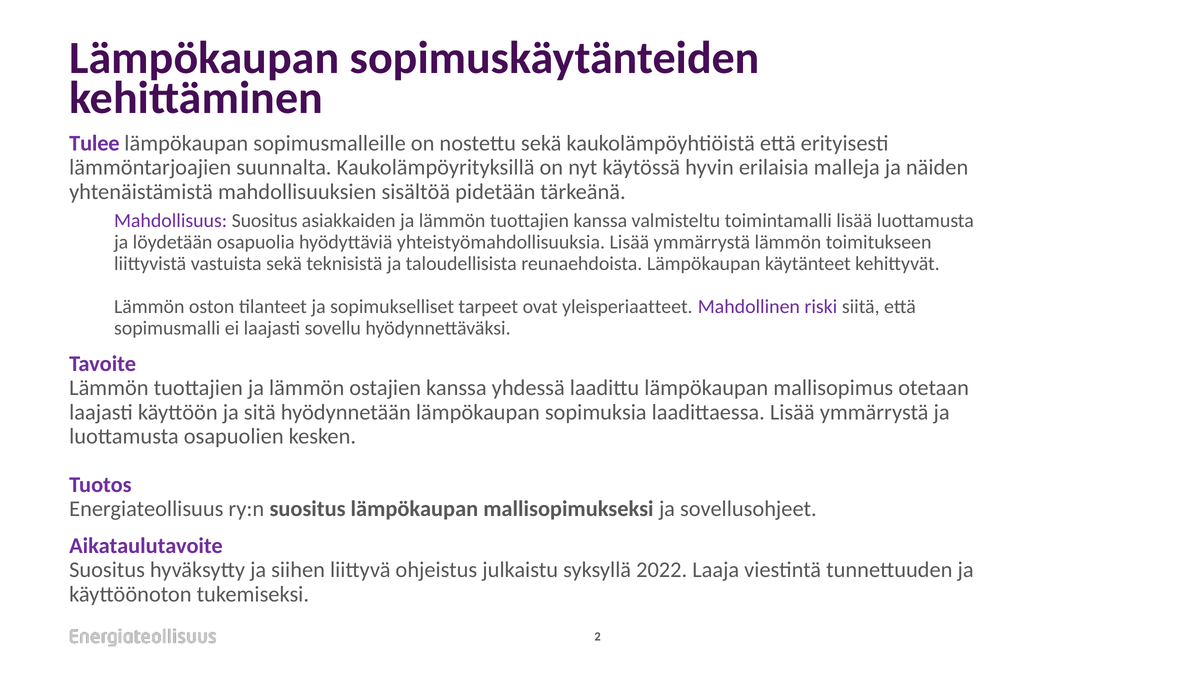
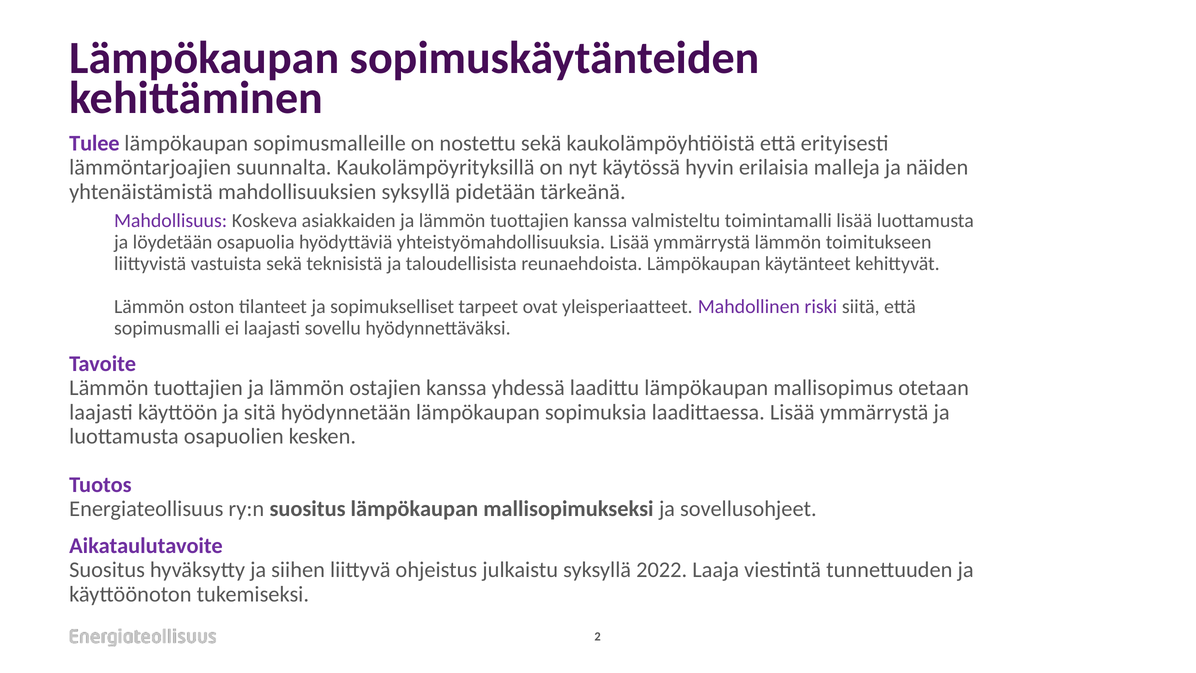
mahdollisuuksien sisältöä: sisältöä -> syksyllä
Mahdollisuus Suositus: Suositus -> Koskeva
